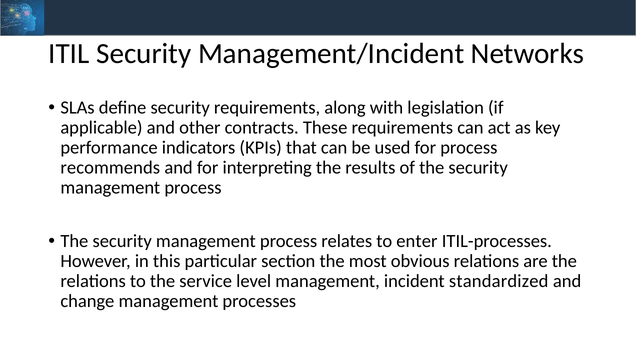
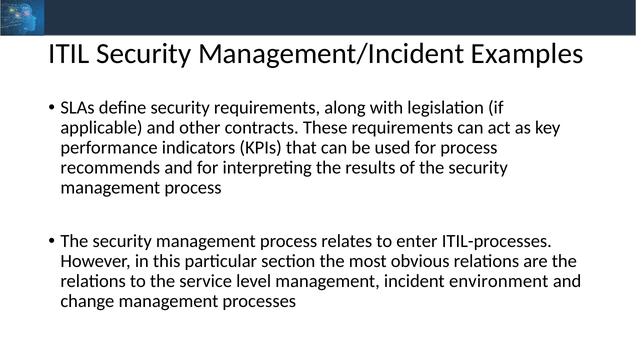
Networks: Networks -> Examples
standardized: standardized -> environment
